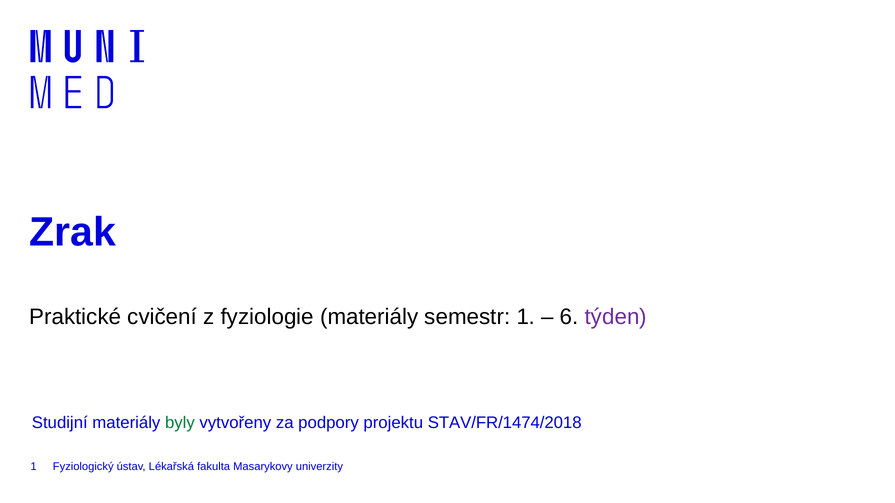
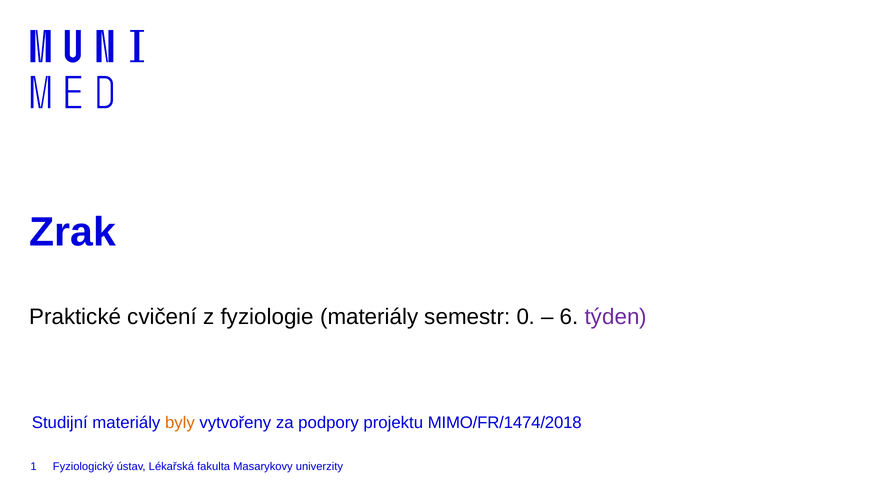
semestr 1: 1 -> 0
byly colour: green -> orange
STAV/FR/1474/2018: STAV/FR/1474/2018 -> MIMO/FR/1474/2018
